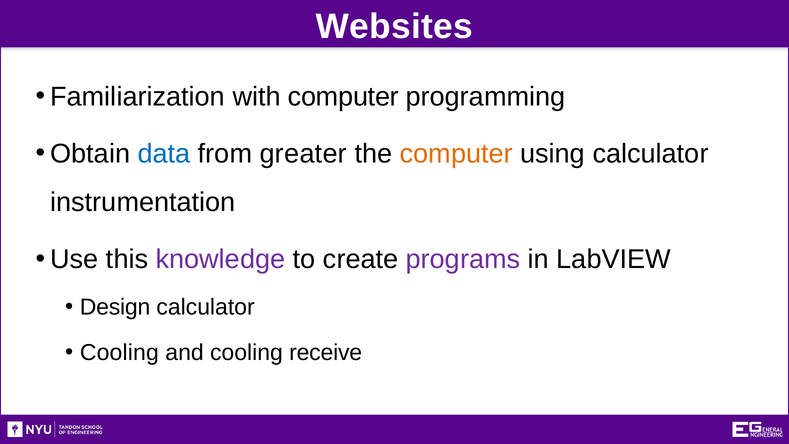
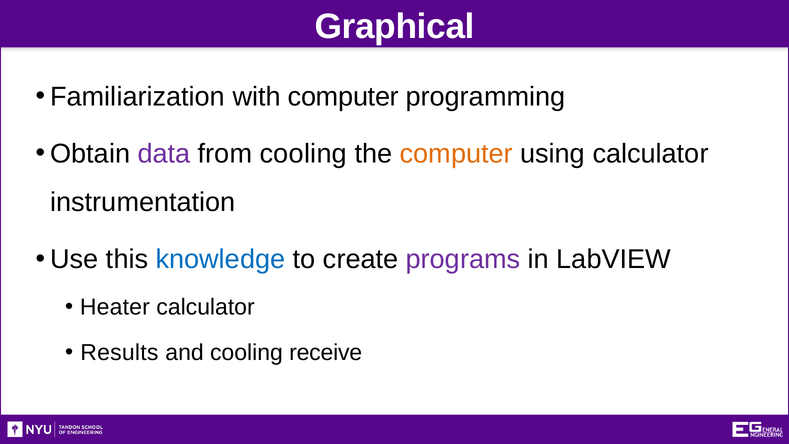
Websites: Websites -> Graphical
data colour: blue -> purple
from greater: greater -> cooling
knowledge colour: purple -> blue
Design: Design -> Heater
Cooling at (119, 353): Cooling -> Results
